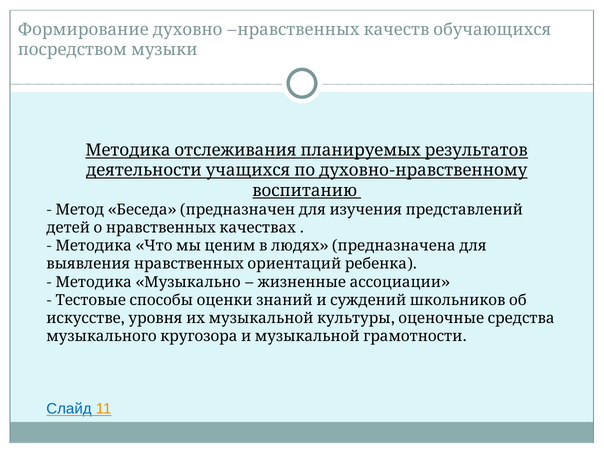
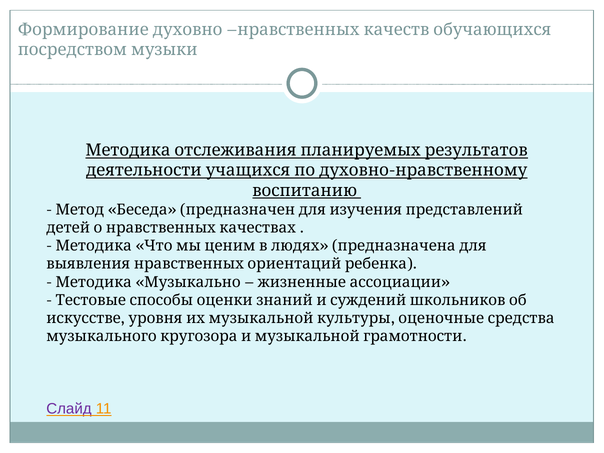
Слайд colour: blue -> purple
